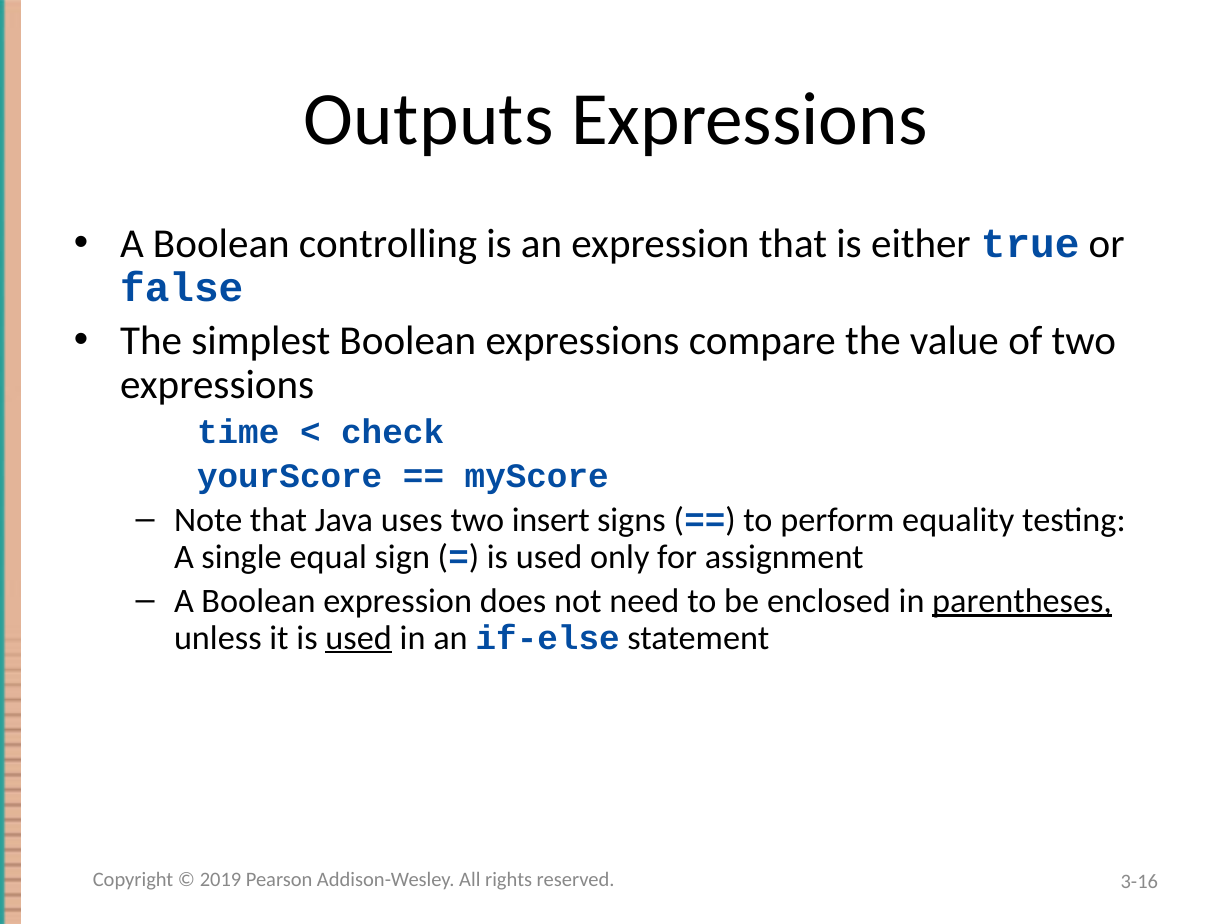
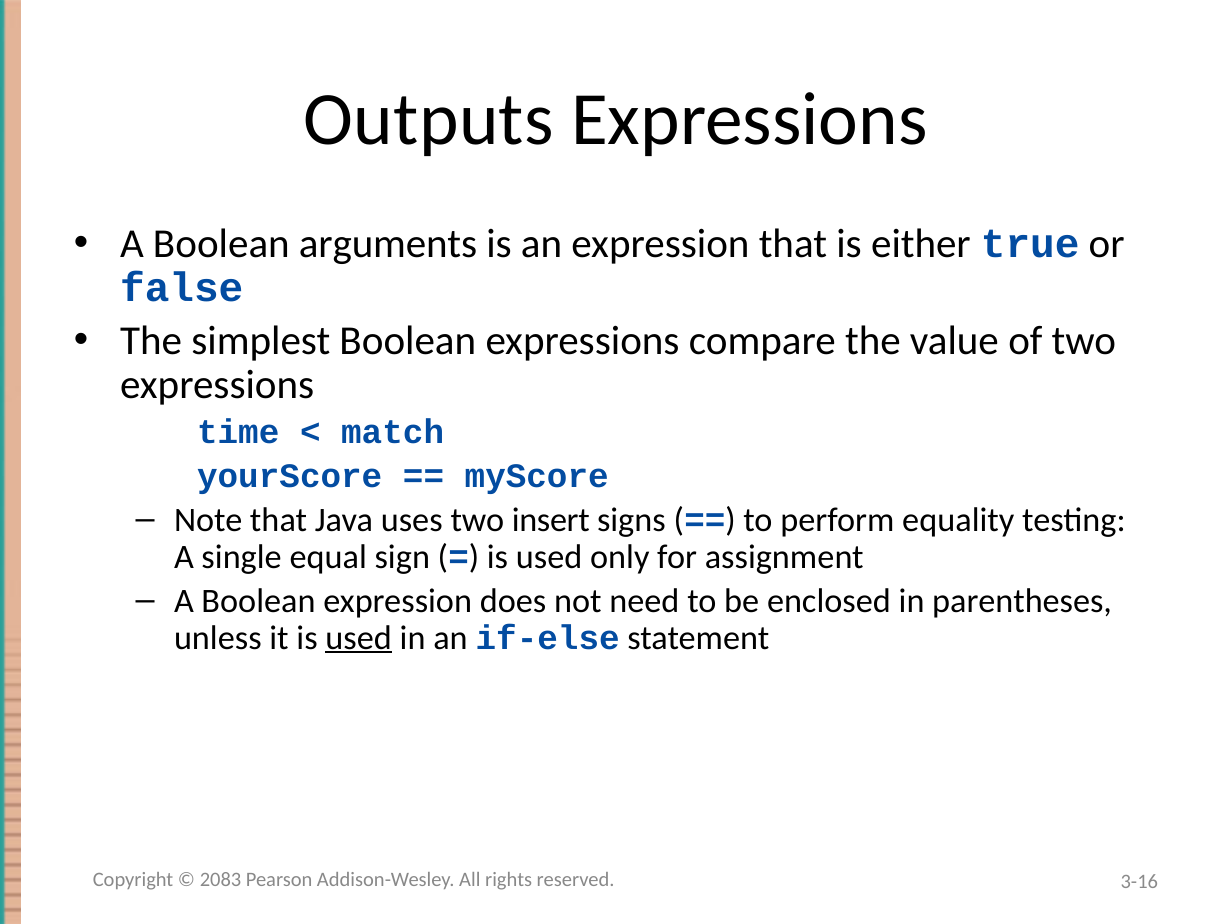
controlling: controlling -> arguments
check: check -> match
parentheses underline: present -> none
2019: 2019 -> 2083
